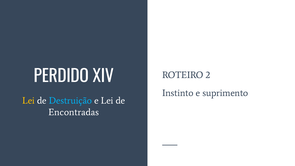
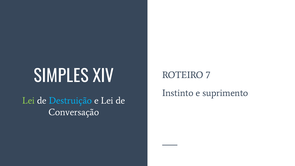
2: 2 -> 7
PERDIDO: PERDIDO -> SIMPLES
Lei at (29, 101) colour: yellow -> light green
Encontradas: Encontradas -> Conversação
